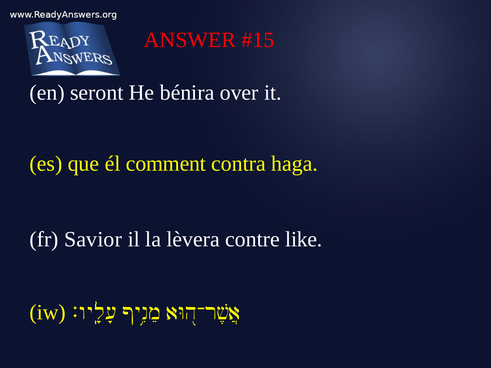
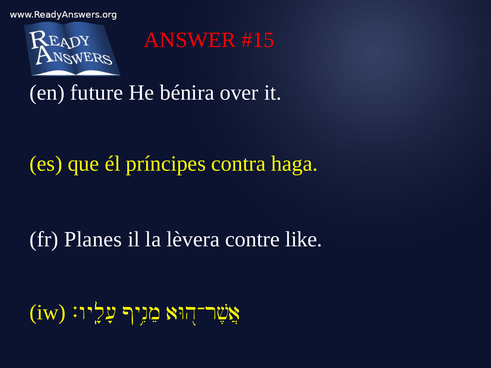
seront: seront -> future
comment: comment -> príncipes
Savior: Savior -> Planes
